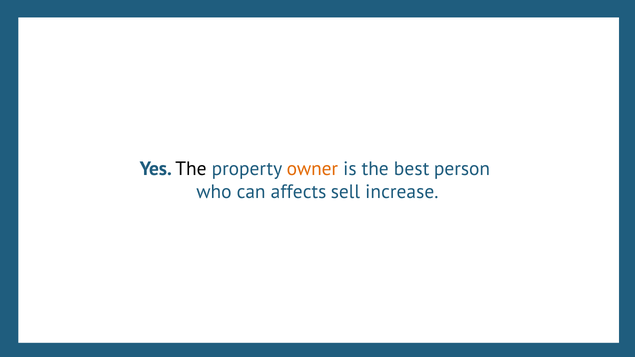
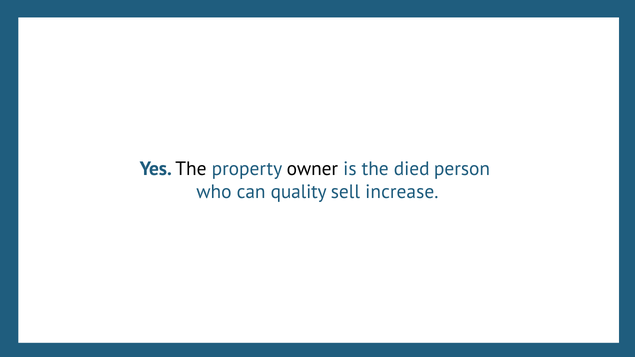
owner colour: orange -> black
best: best -> died
affects: affects -> quality
